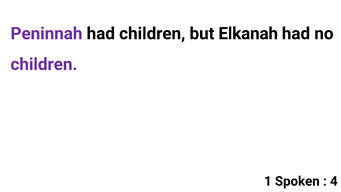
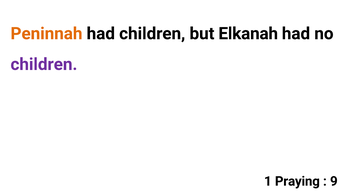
Peninnah colour: purple -> orange
Spoken: Spoken -> Praying
4: 4 -> 9
